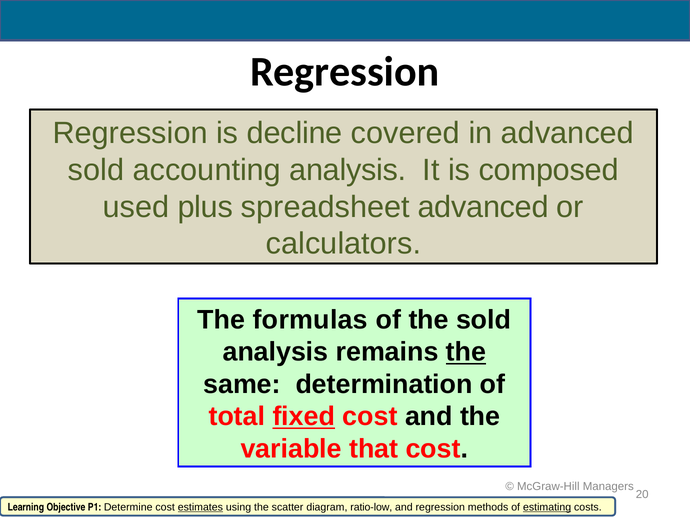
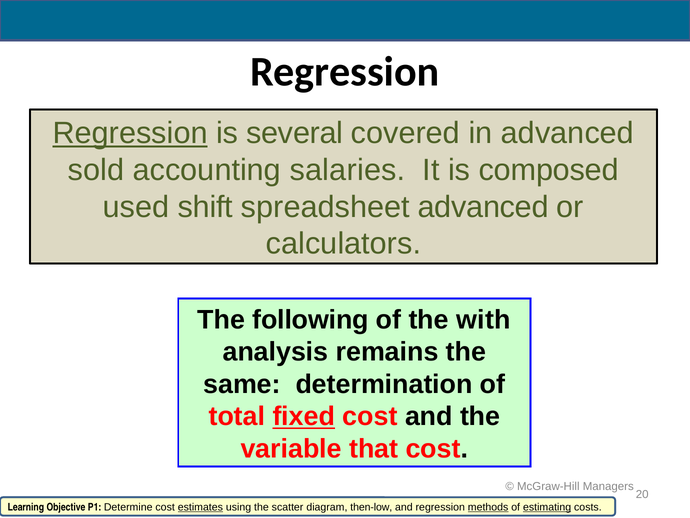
Regression at (130, 133) underline: none -> present
decline: decline -> several
accounting analysis: analysis -> salaries
plus: plus -> shift
formulas: formulas -> following
the sold: sold -> with
the at (466, 352) underline: present -> none
ratio-low: ratio-low -> then-low
methods underline: none -> present
